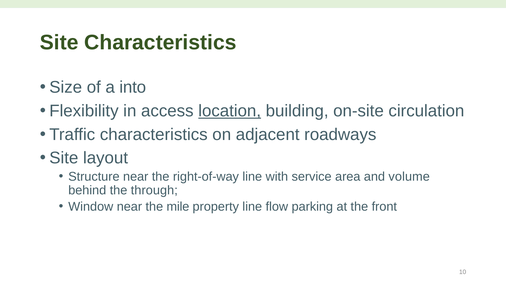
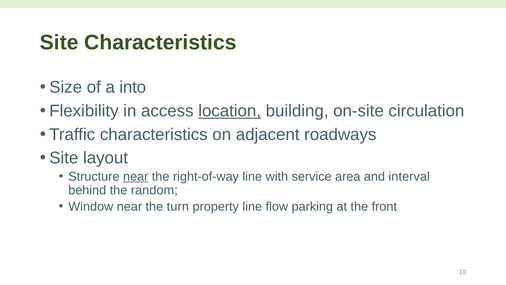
near at (136, 176) underline: none -> present
volume: volume -> interval
through: through -> random
mile: mile -> turn
